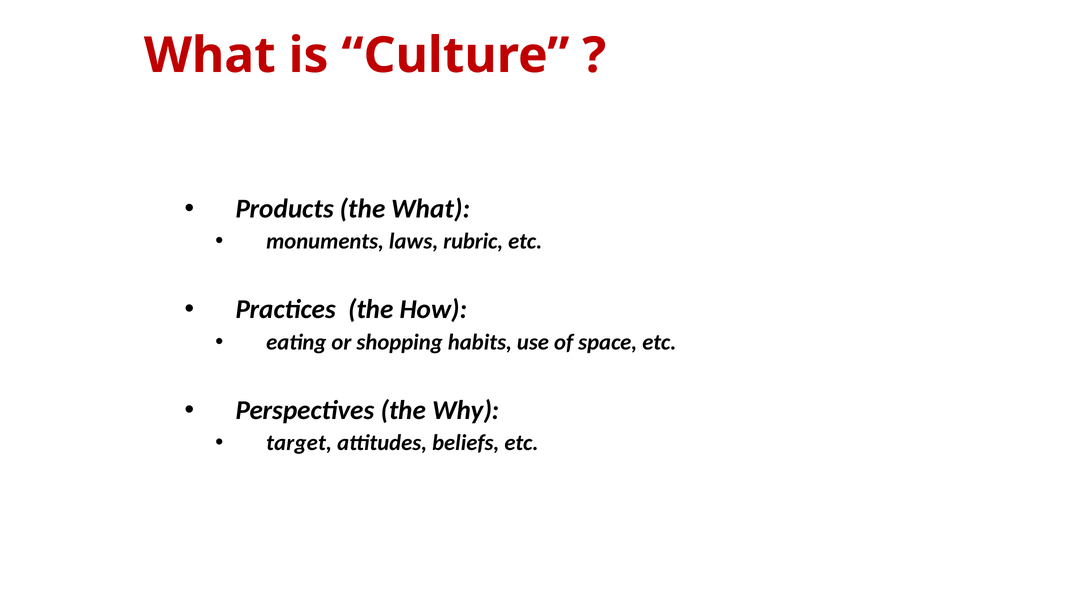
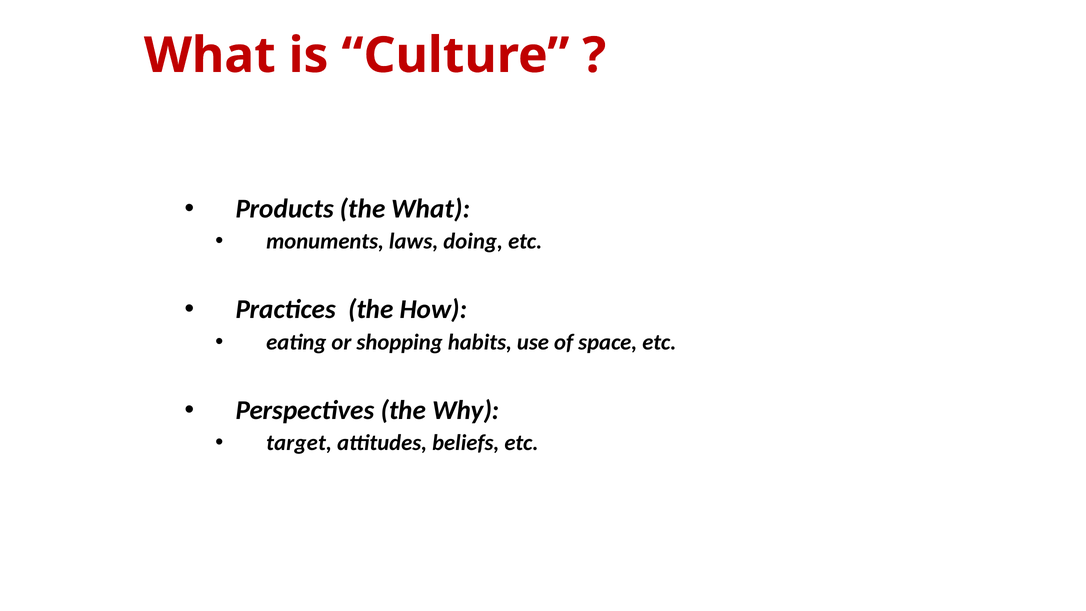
rubric: rubric -> doing
